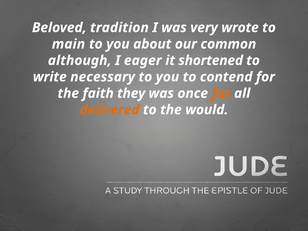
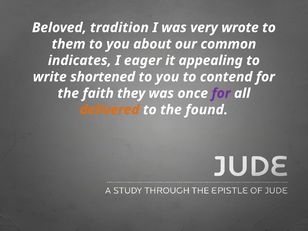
main: main -> them
although: although -> indicates
shortened: shortened -> appealing
necessary: necessary -> shortened
for at (221, 93) colour: orange -> purple
would: would -> found
